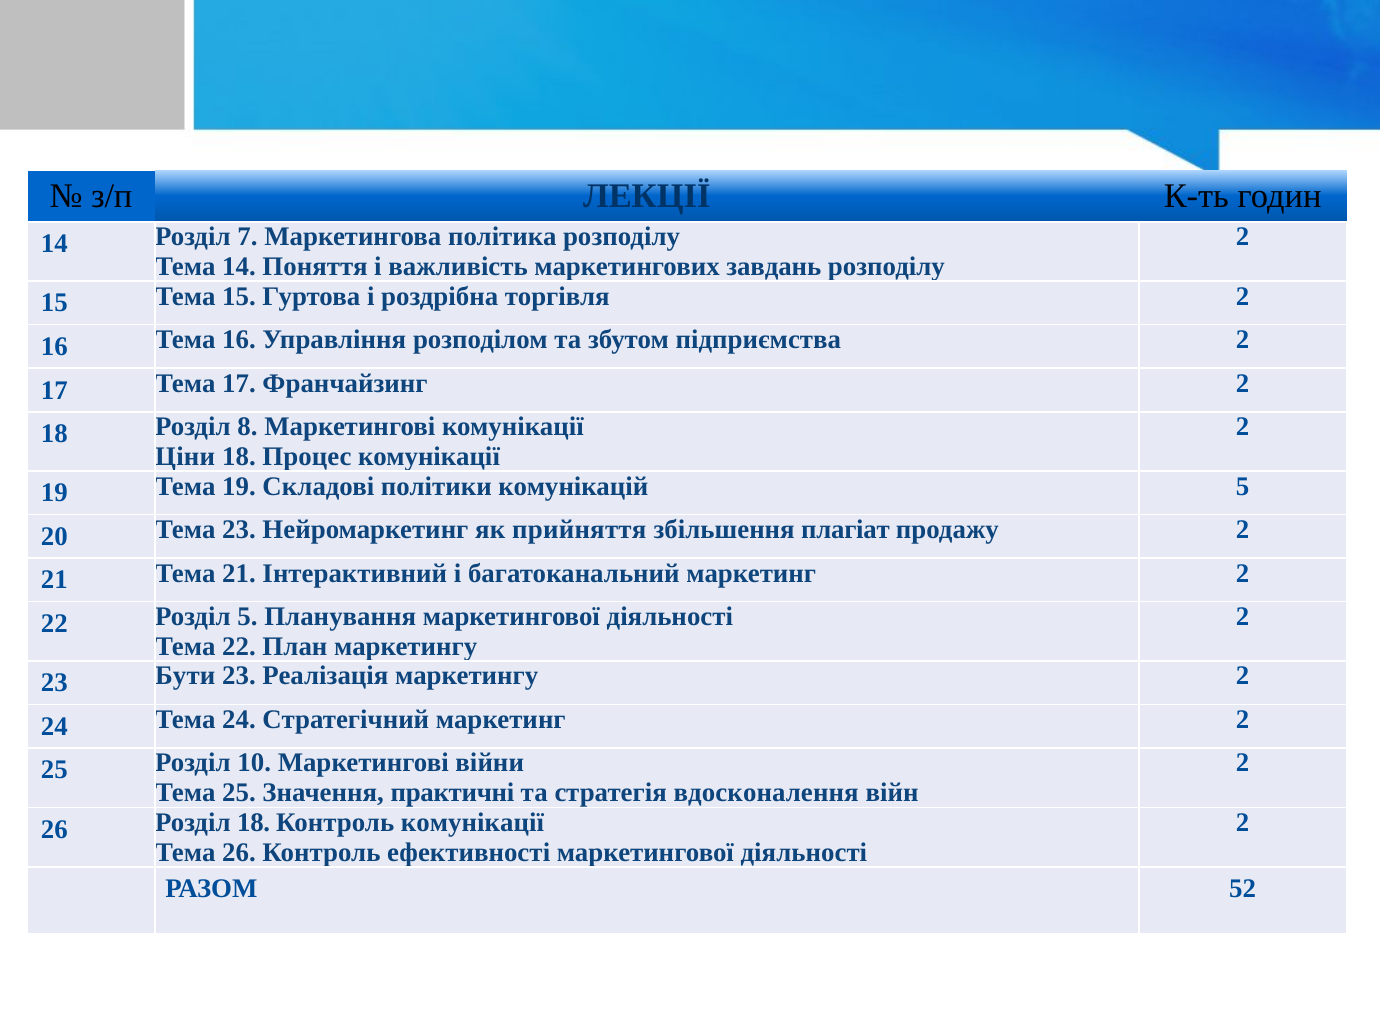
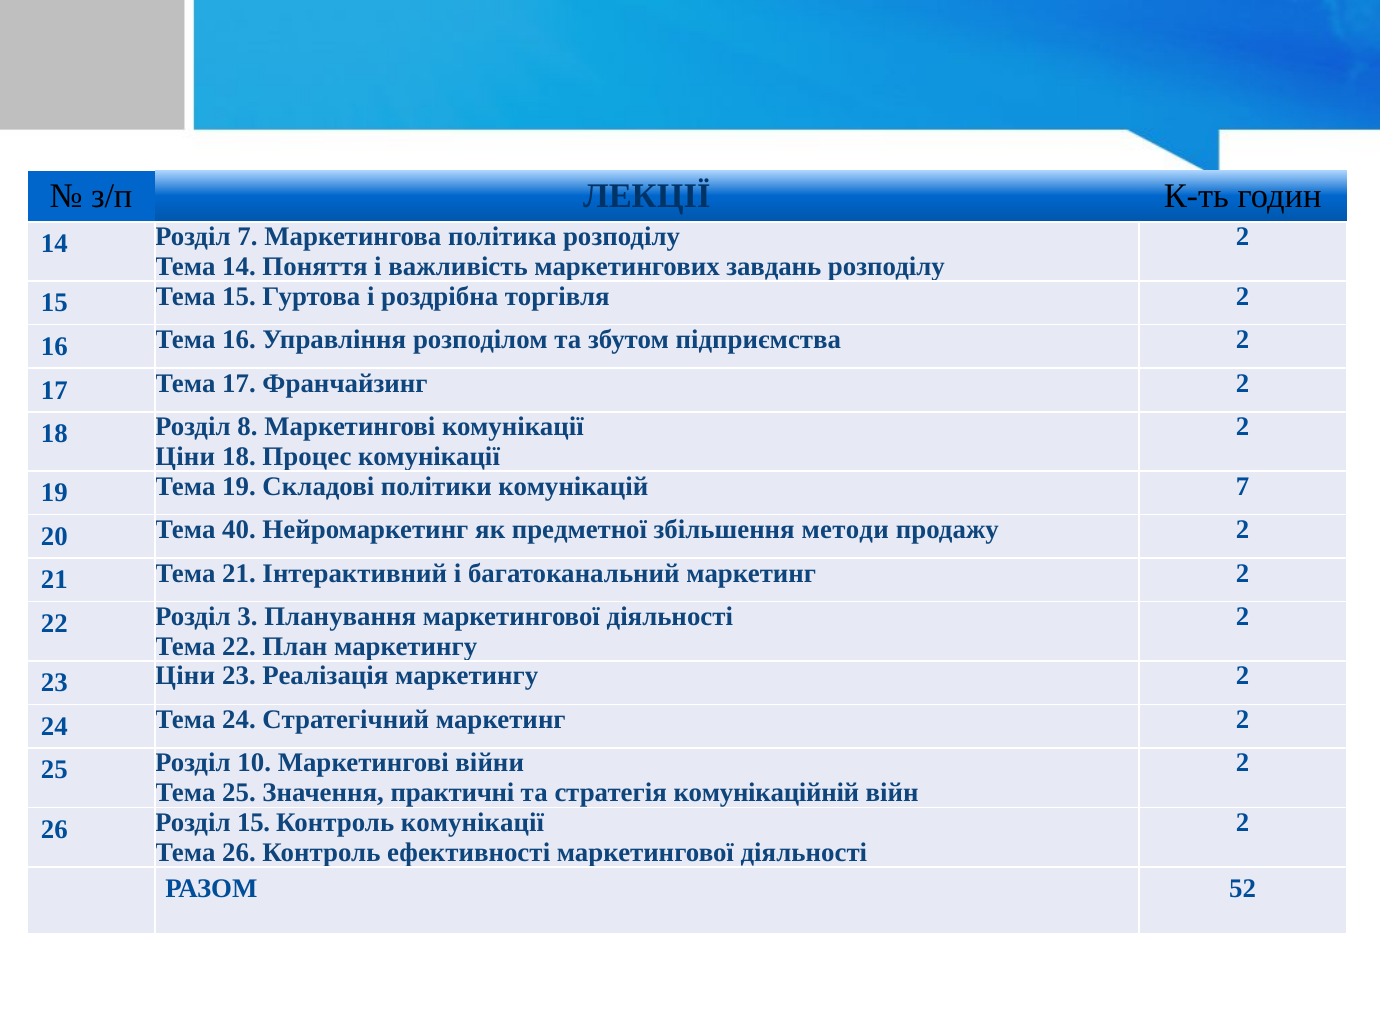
комунікацій 5: 5 -> 7
Тема 23: 23 -> 40
прийняття: прийняття -> предметної
плагіат: плагіат -> методи
Розділ 5: 5 -> 3
23 Бути: Бути -> Ціни
вдосконалення: вдосконалення -> комунікаційній
Розділ 18: 18 -> 15
